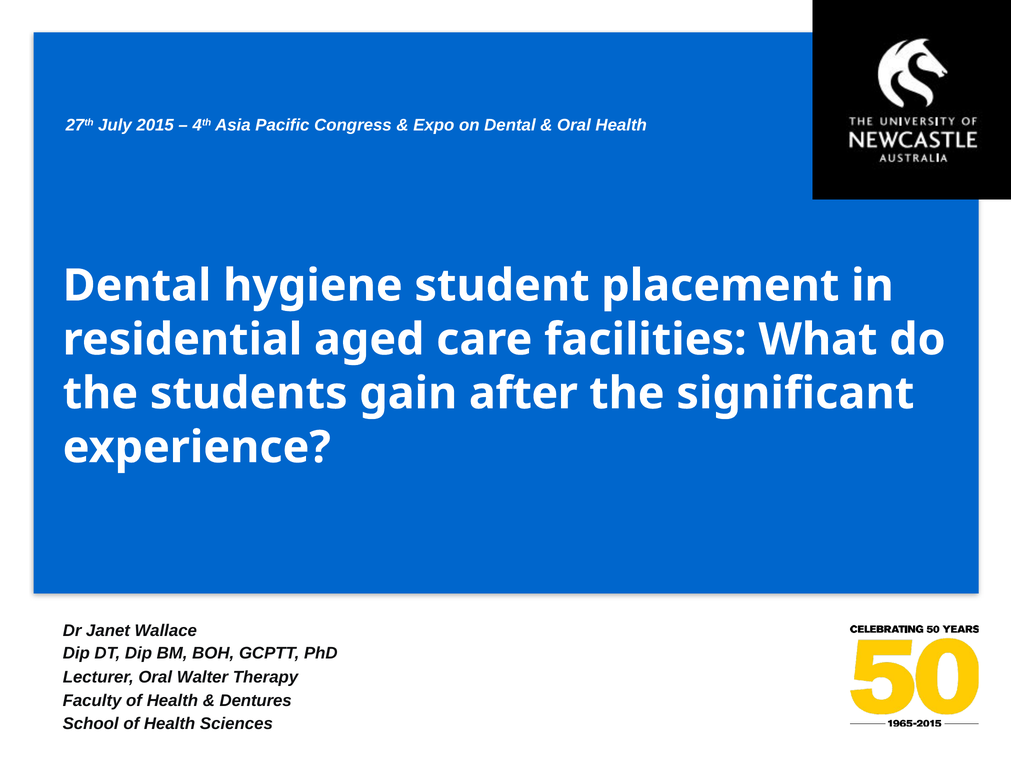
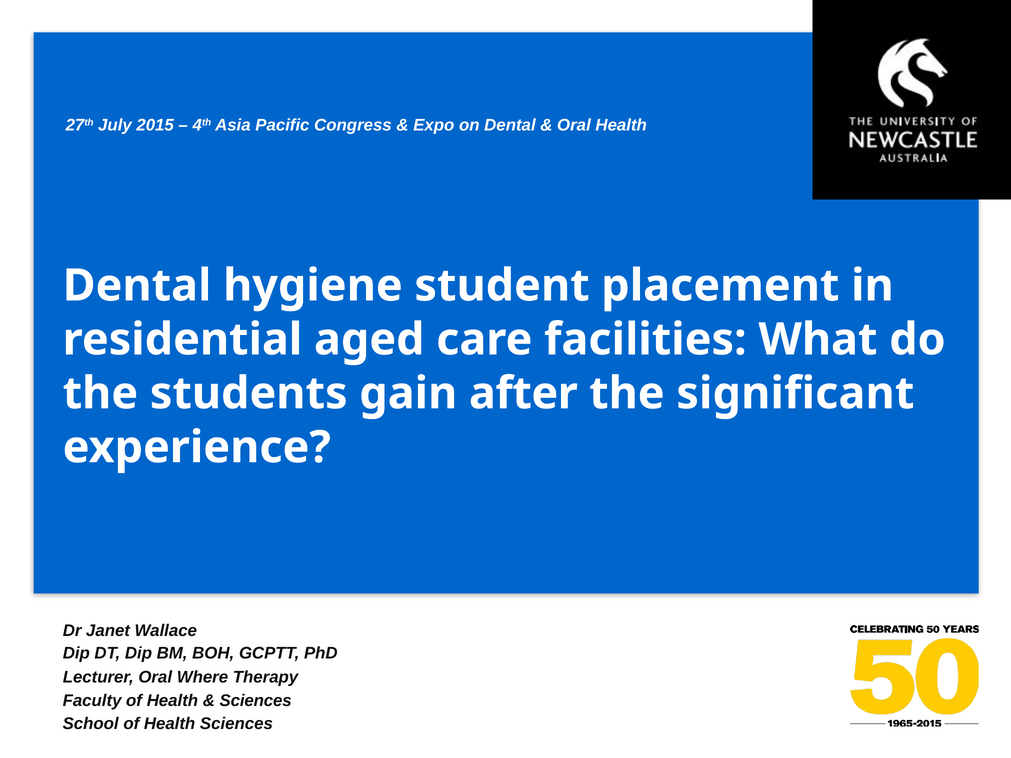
Walter: Walter -> Where
Dentures at (256, 701): Dentures -> Sciences
